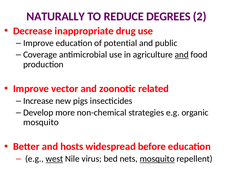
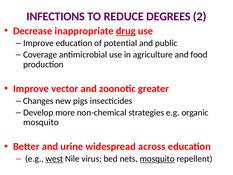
NATURALLY: NATURALLY -> INFECTIONS
drug underline: none -> present
and at (182, 55) underline: present -> none
related: related -> greater
Increase: Increase -> Changes
hosts: hosts -> urine
before: before -> across
